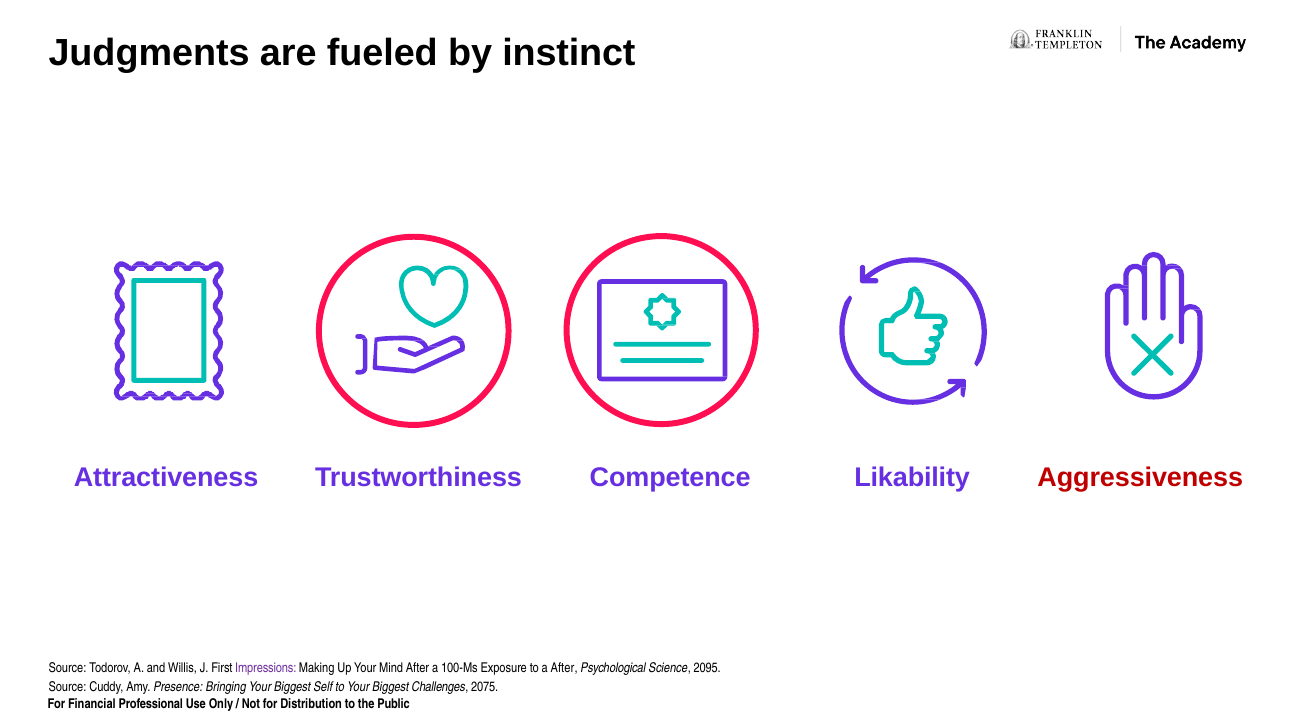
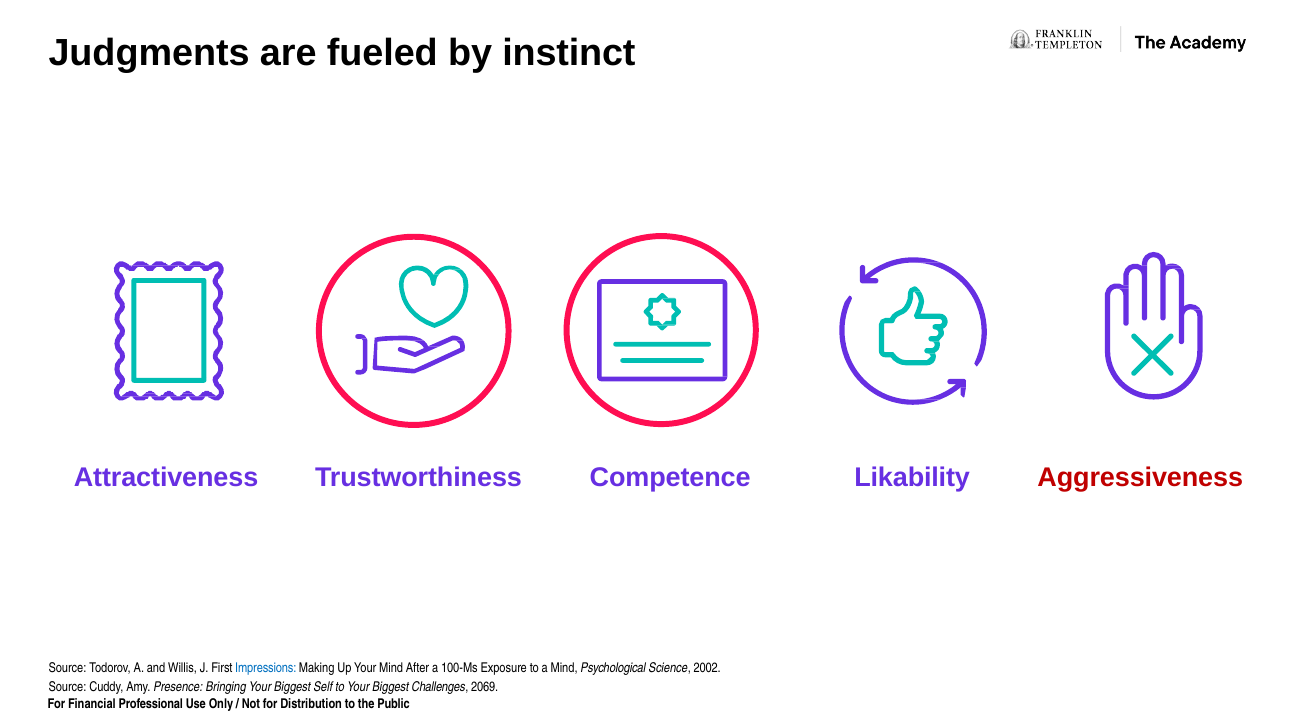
Impressions colour: purple -> blue
a After: After -> Mind
2095: 2095 -> 2002
2075: 2075 -> 2069
